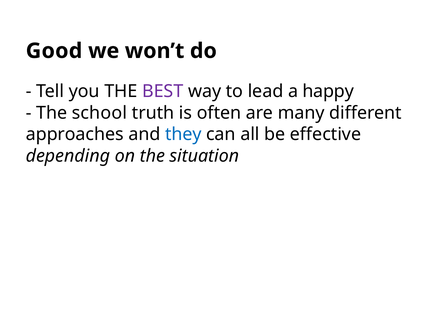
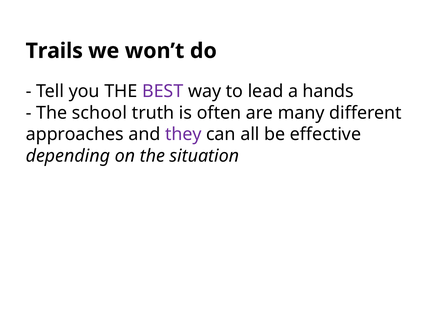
Good: Good -> Trails
happy: happy -> hands
they colour: blue -> purple
